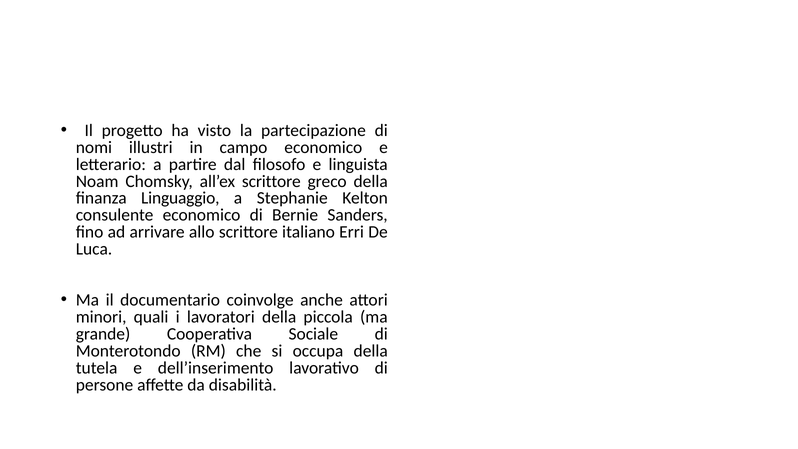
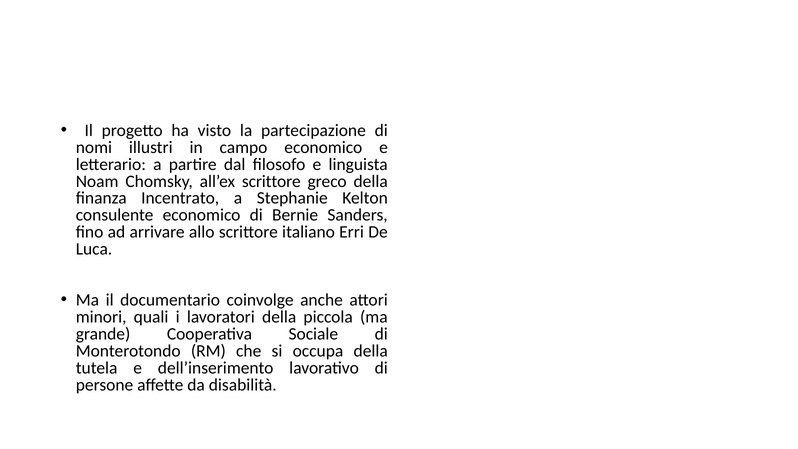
Linguaggio: Linguaggio -> Incentrato
